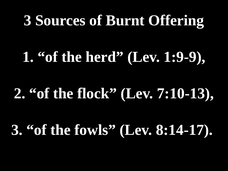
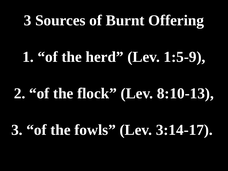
1:9-9: 1:9-9 -> 1:5-9
7:10-13: 7:10-13 -> 8:10-13
8:14-17: 8:14-17 -> 3:14-17
